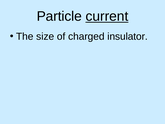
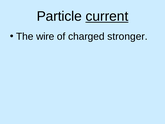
size: size -> wire
insulator: insulator -> stronger
